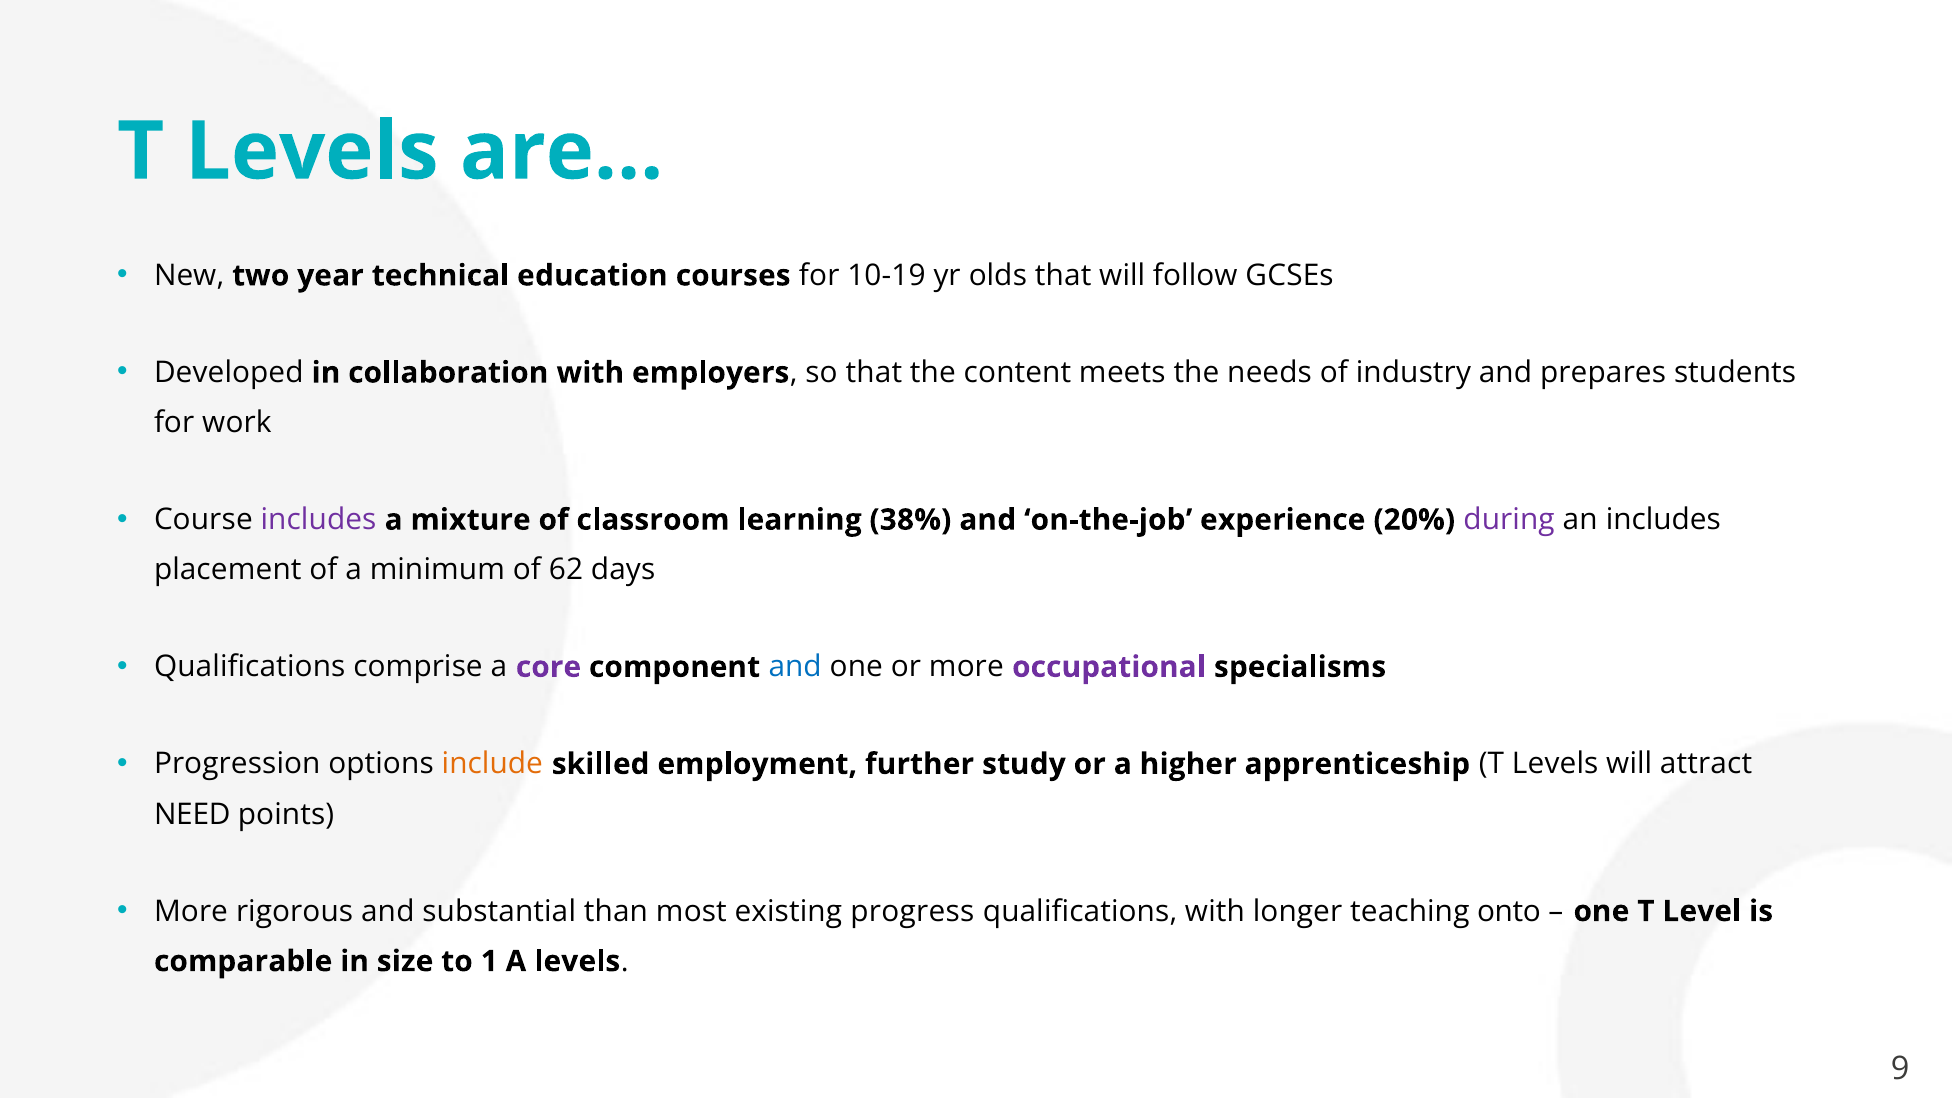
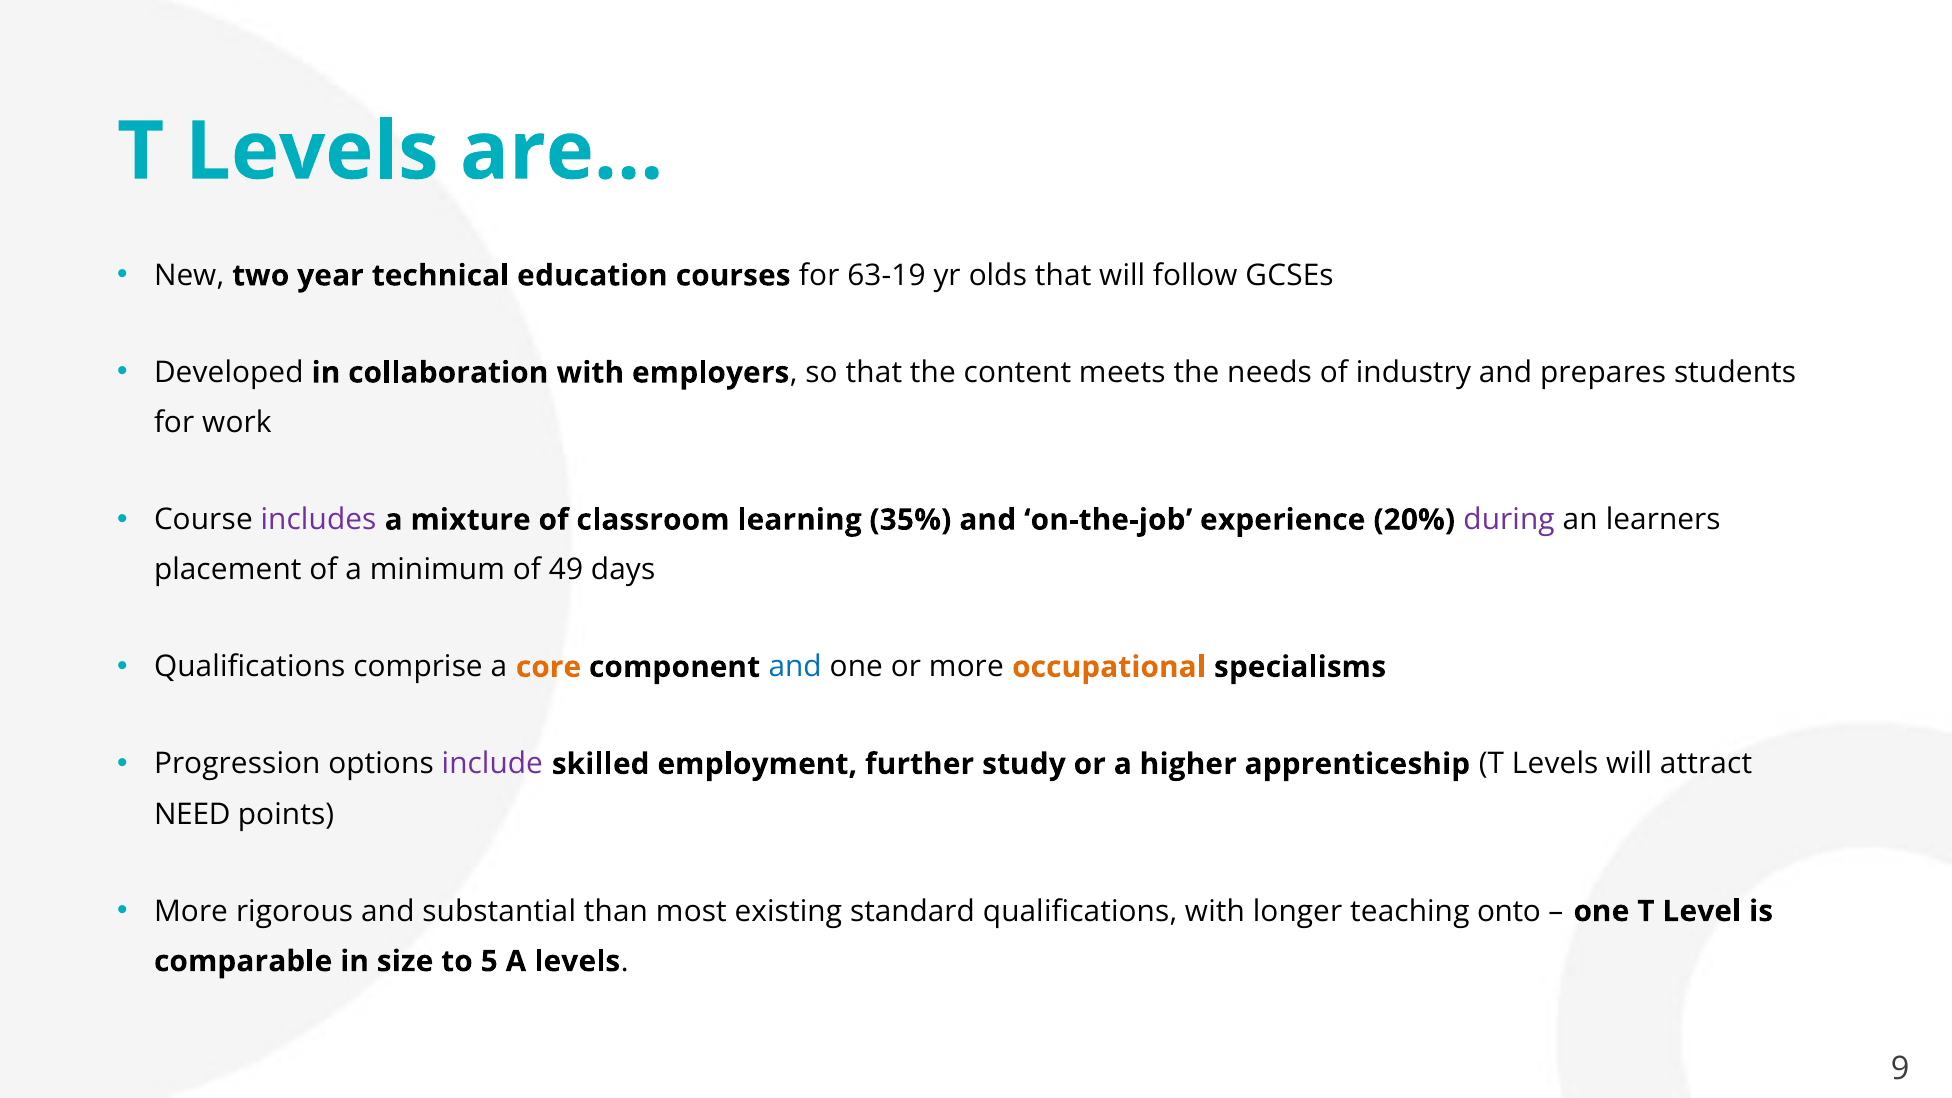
10-19: 10-19 -> 63-19
38%: 38% -> 35%
an includes: includes -> learners
62: 62 -> 49
core colour: purple -> orange
occupational colour: purple -> orange
include colour: orange -> purple
progress: progress -> standard
1: 1 -> 5
